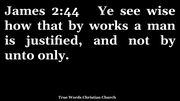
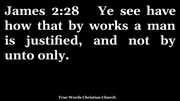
2:44: 2:44 -> 2:28
wise: wise -> have
